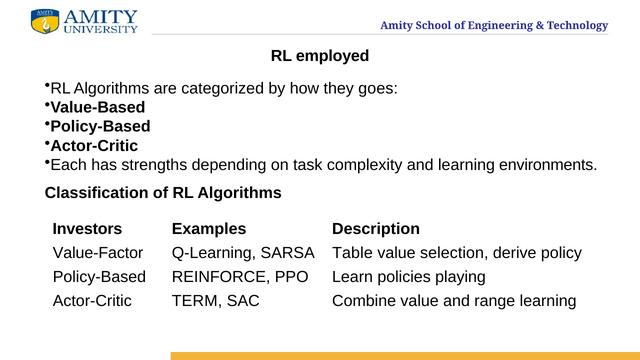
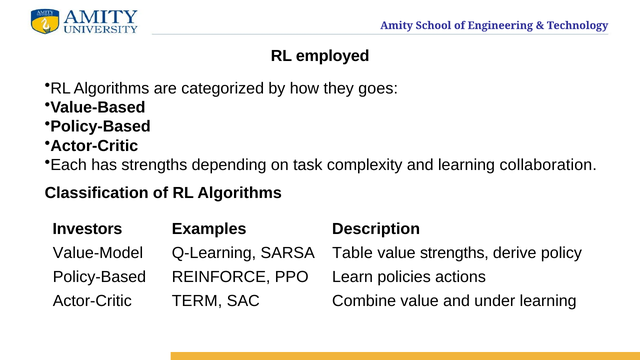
environments: environments -> collaboration
Value-Factor: Value-Factor -> Value-Model
value selection: selection -> strengths
playing: playing -> actions
range: range -> under
